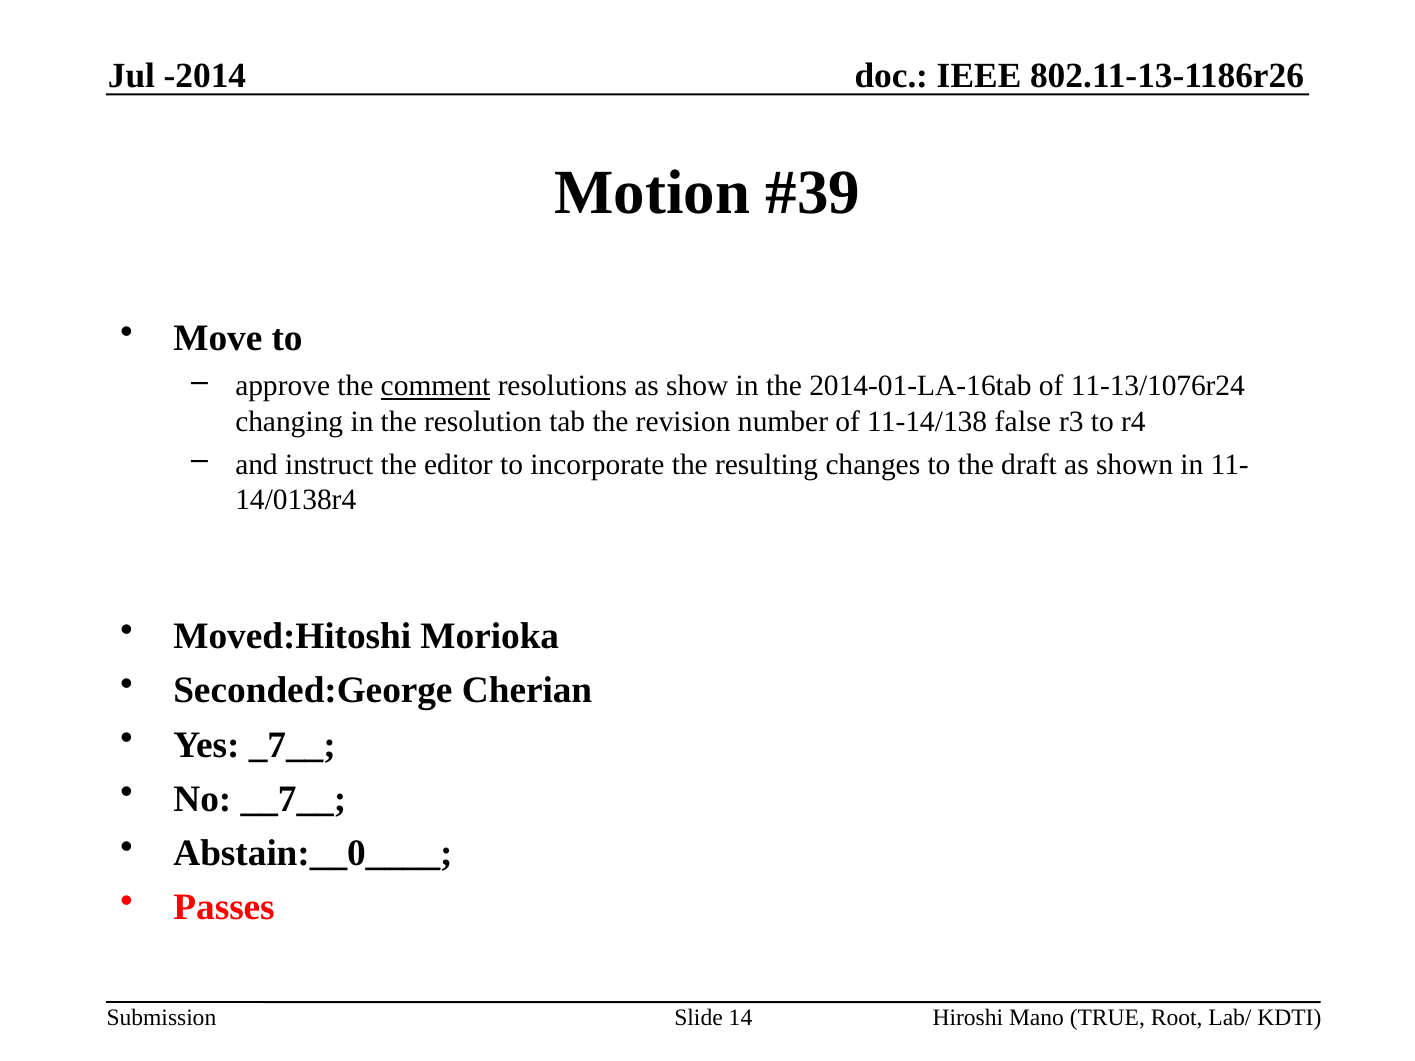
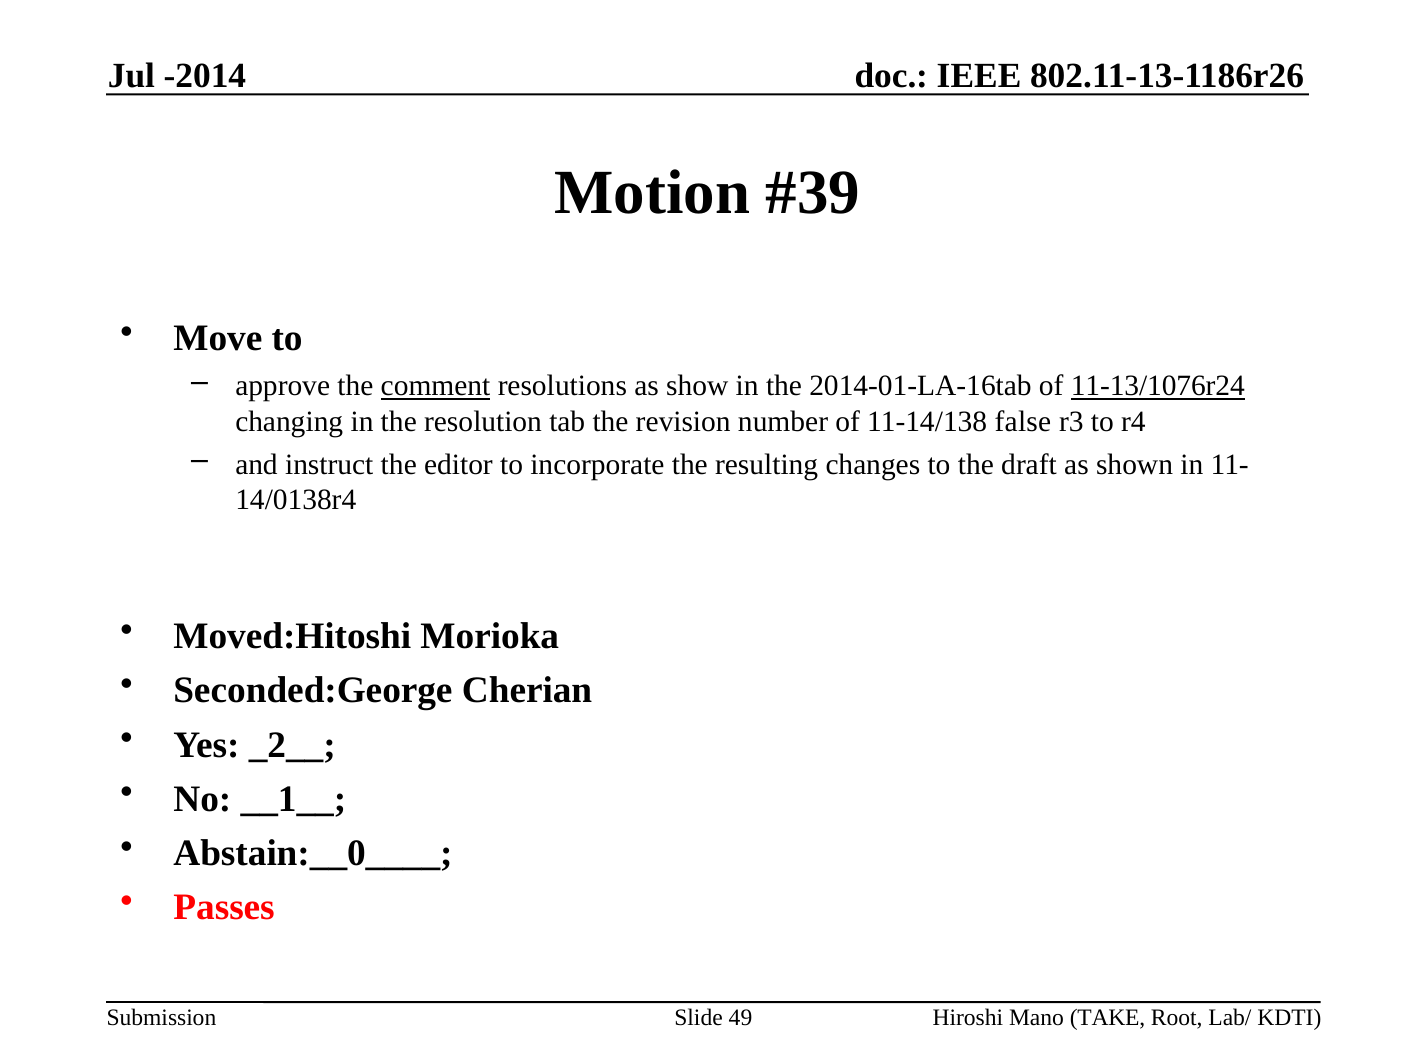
11-13/1076r24 underline: none -> present
_7__: _7__ -> _2__
__7__: __7__ -> __1__
14: 14 -> 49
TRUE: TRUE -> TAKE
